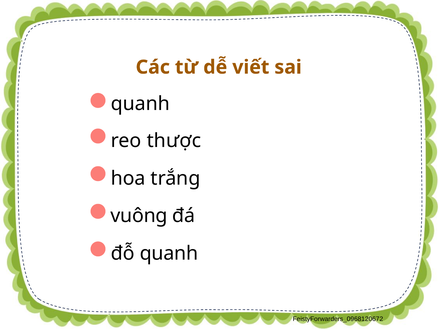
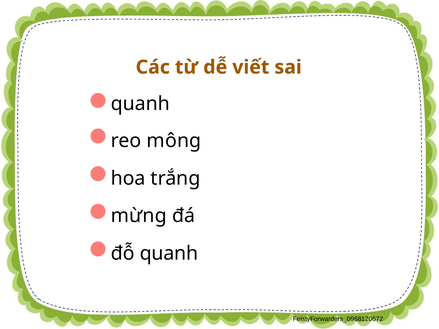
thược: thược -> mông
vuông: vuông -> mừng
